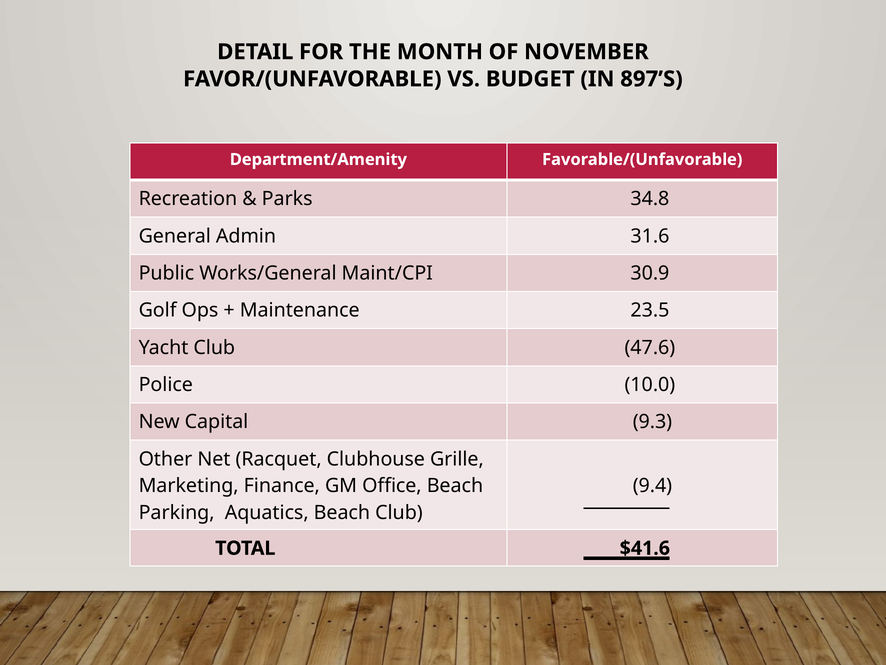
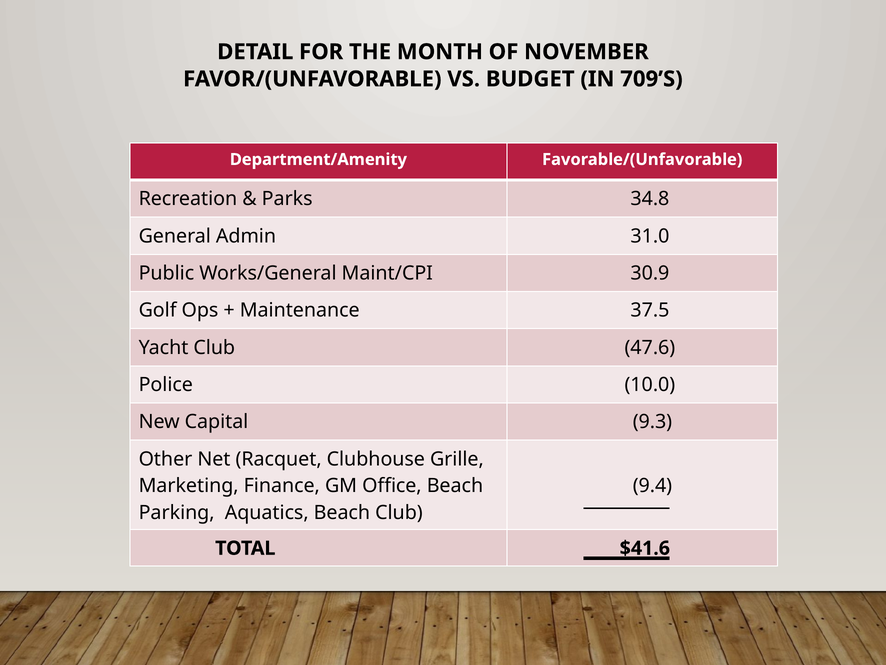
897’S: 897’S -> 709’S
31.6: 31.6 -> 31.0
23.5: 23.5 -> 37.5
